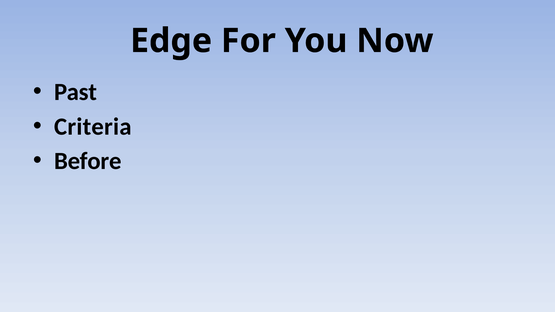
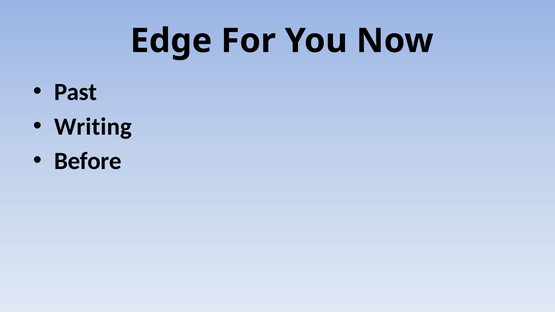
Criteria: Criteria -> Writing
